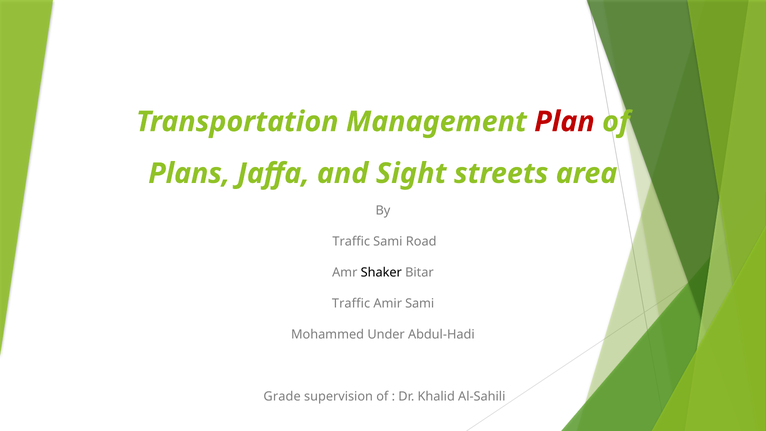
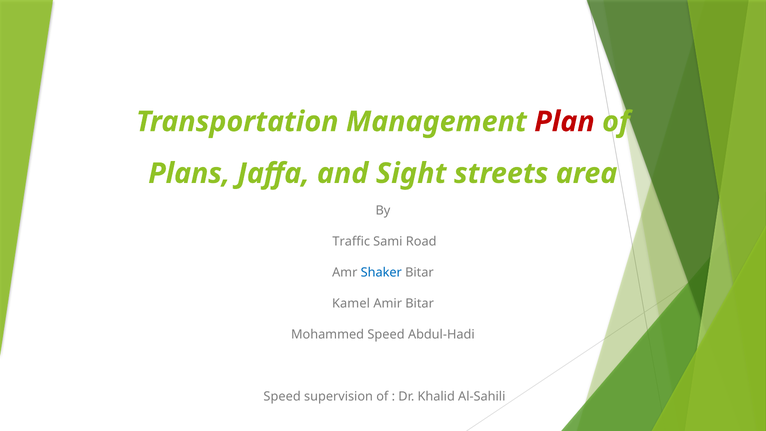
Shaker colour: black -> blue
Traffic at (351, 303): Traffic -> Kamel
Amir Sami: Sami -> Bitar
Mohammed Under: Under -> Speed
Grade at (282, 396): Grade -> Speed
